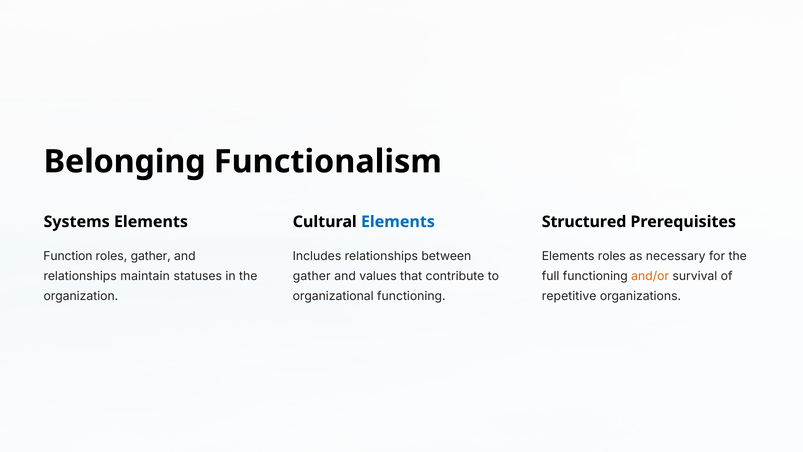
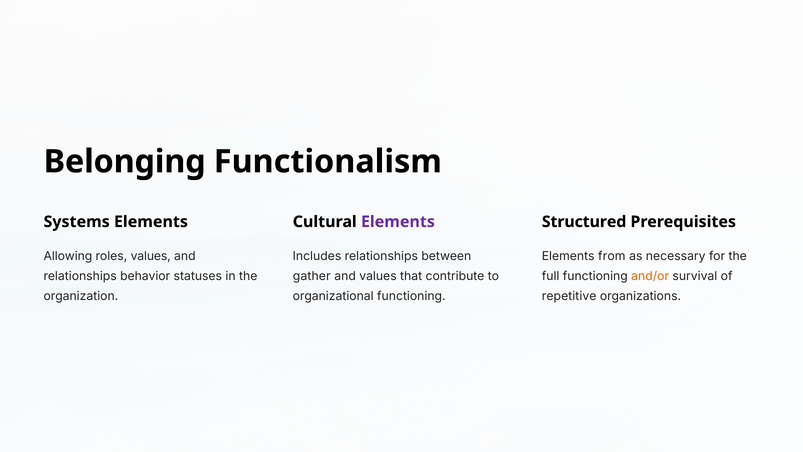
Elements at (398, 222) colour: blue -> purple
Function: Function -> Allowing
roles gather: gather -> values
Elements roles: roles -> from
maintain: maintain -> behavior
